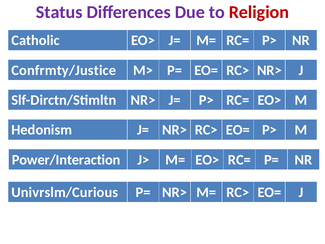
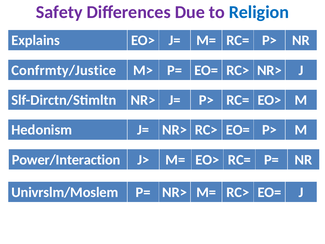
Status: Status -> Safety
Religion colour: red -> blue
Catholic: Catholic -> Explains
Univrslm/Curious: Univrslm/Curious -> Univrslm/Moslem
